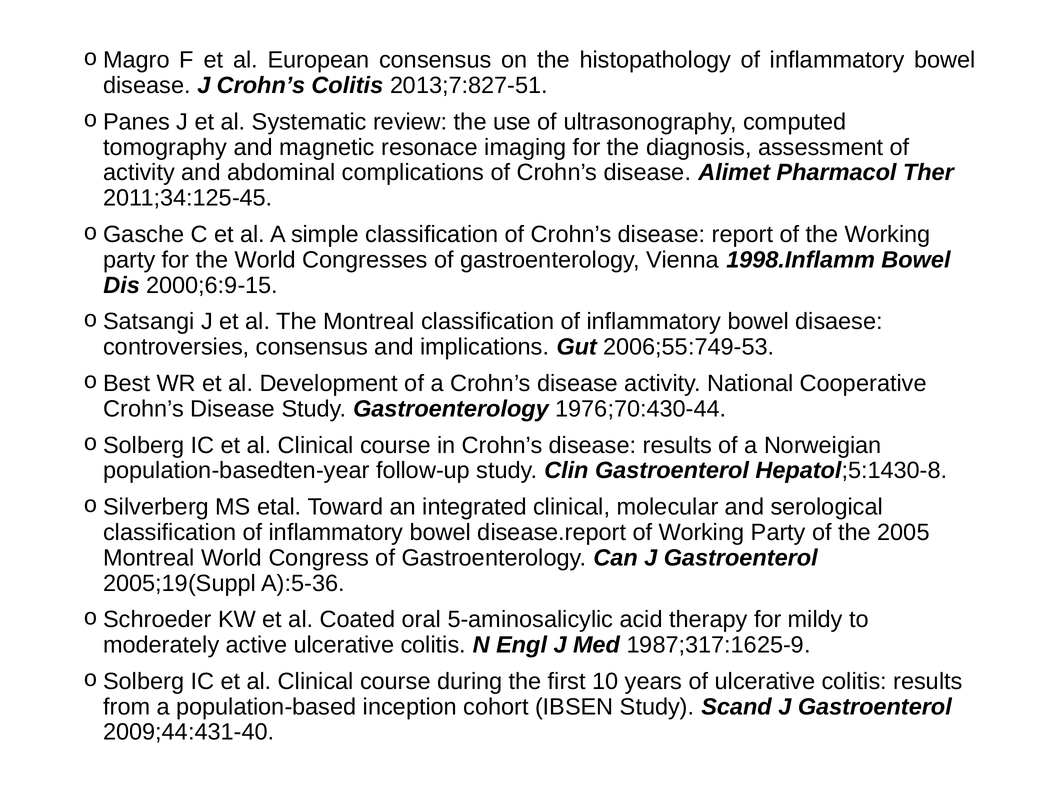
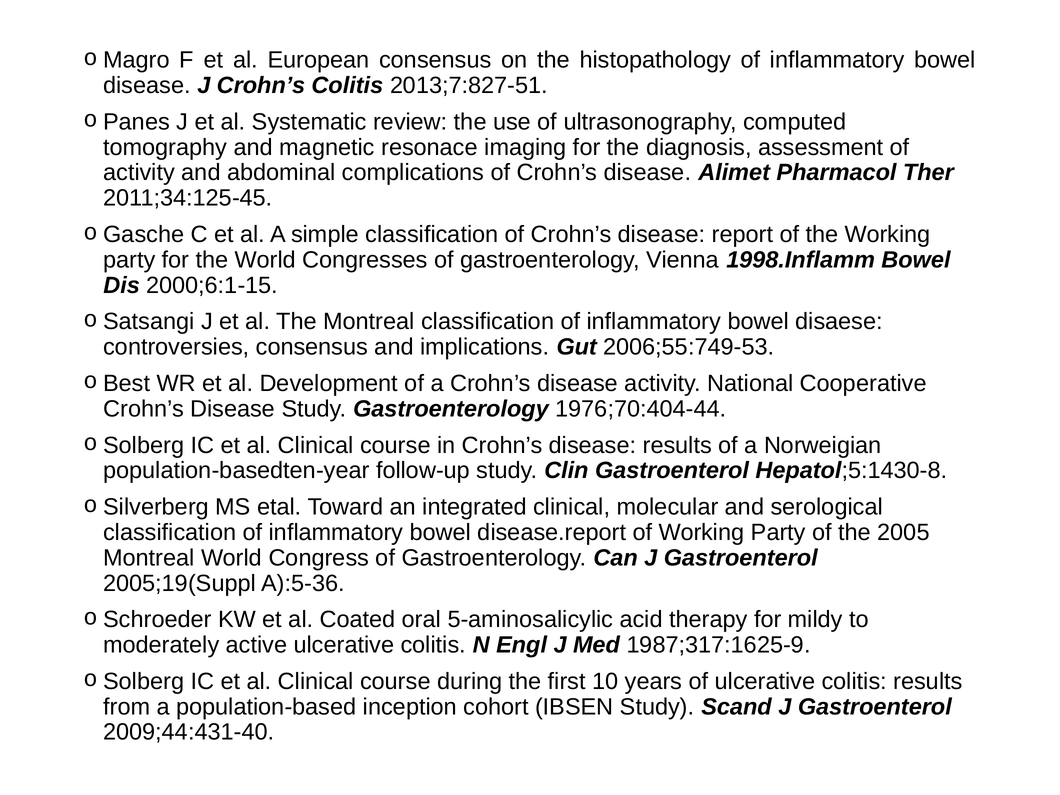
2000;6:9-15: 2000;6:9-15 -> 2000;6:1-15
1976;70:430-44: 1976;70:430-44 -> 1976;70:404-44
